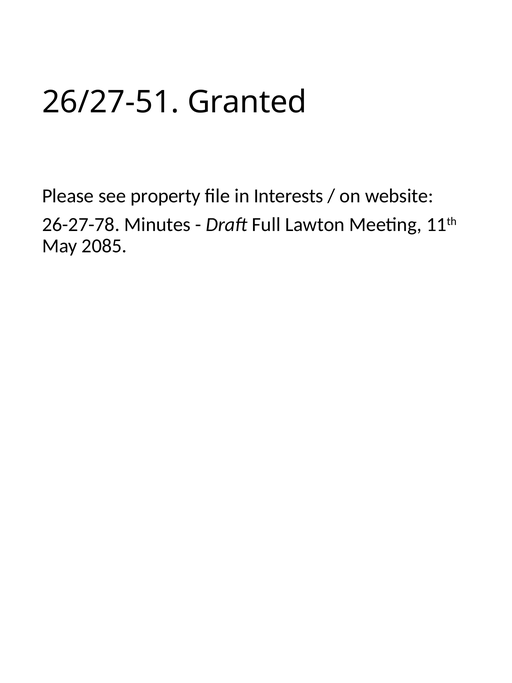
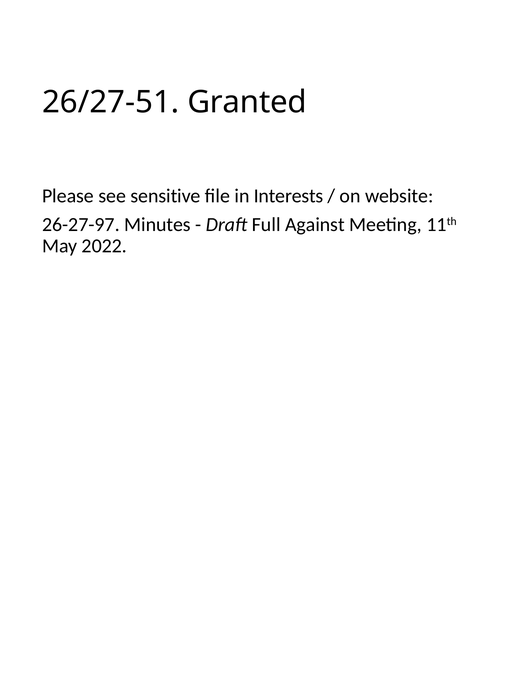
property: property -> sensitive
26-27-78: 26-27-78 -> 26-27-97
Lawton: Lawton -> Against
2085: 2085 -> 2022
